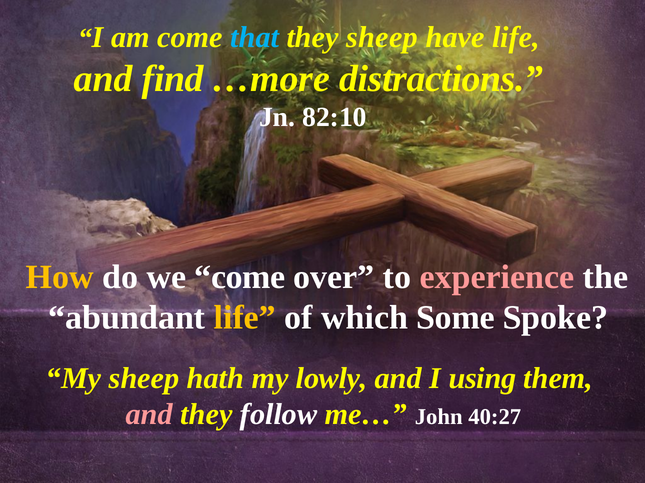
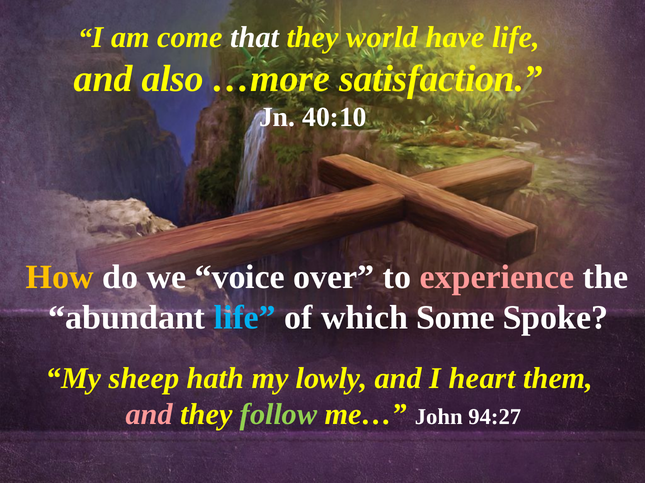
that colour: light blue -> white
they sheep: sheep -> world
find: find -> also
distractions: distractions -> satisfaction
82:10: 82:10 -> 40:10
we come: come -> voice
life at (245, 318) colour: yellow -> light blue
using: using -> heart
follow colour: white -> light green
40:27: 40:27 -> 94:27
